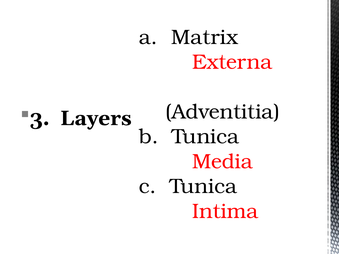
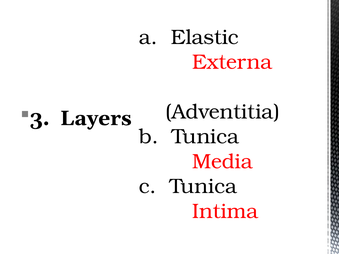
Matrix: Matrix -> Elastic
